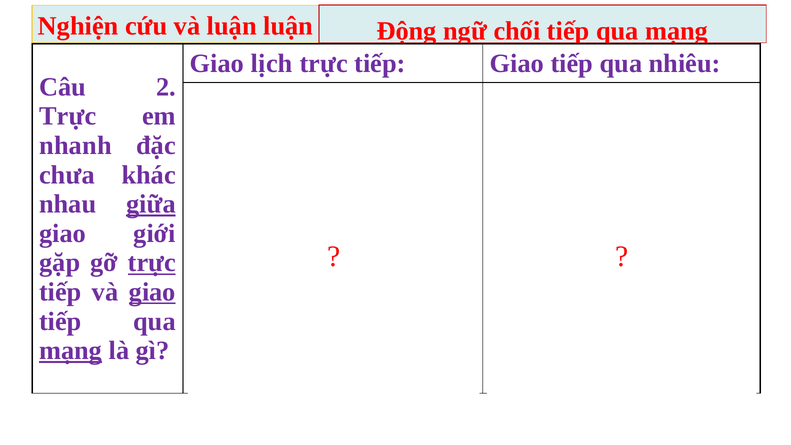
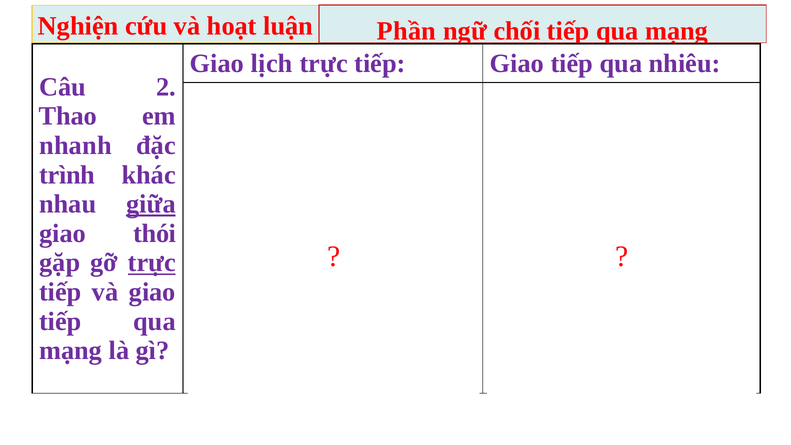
và luận: luận -> hoạt
Động: Động -> Phần
Trực at (68, 116): Trực -> Thao
chưa: chưa -> trình
giới: giới -> thói
giao at (152, 292) underline: present -> none
mạng at (71, 351) underline: present -> none
